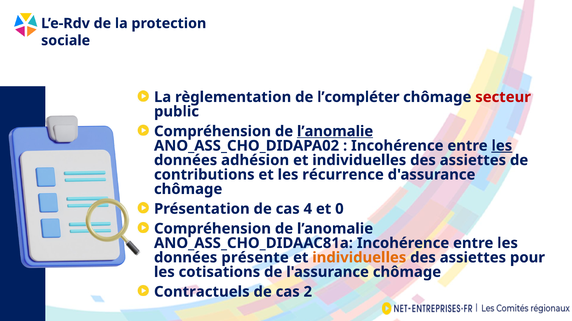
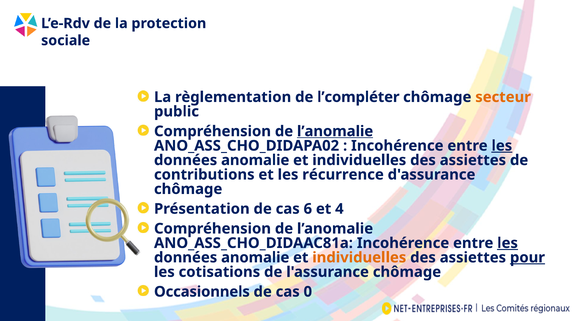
secteur colour: red -> orange
adhésion at (255, 161): adhésion -> anomalie
4: 4 -> 6
0: 0 -> 4
les at (508, 244) underline: none -> present
présente at (255, 258): présente -> anomalie
pour underline: none -> present
Contractuels: Contractuels -> Occasionnels
2: 2 -> 0
